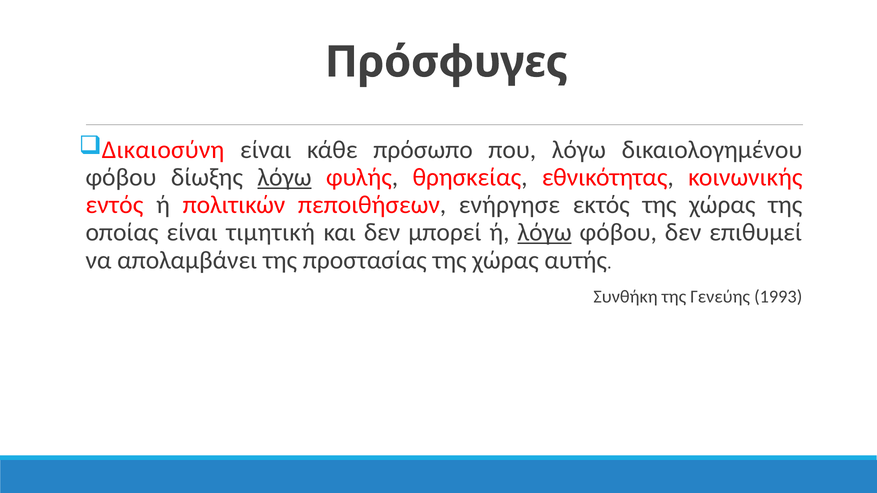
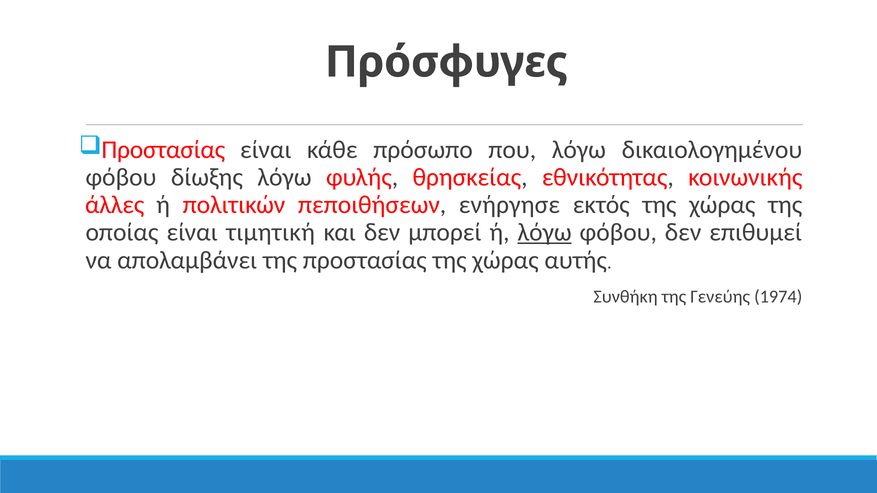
Δικαιοσύνη at (163, 150): Δικαιοσύνη -> Προστασίας
λόγω at (284, 177) underline: present -> none
εντός: εντός -> άλλες
1993: 1993 -> 1974
